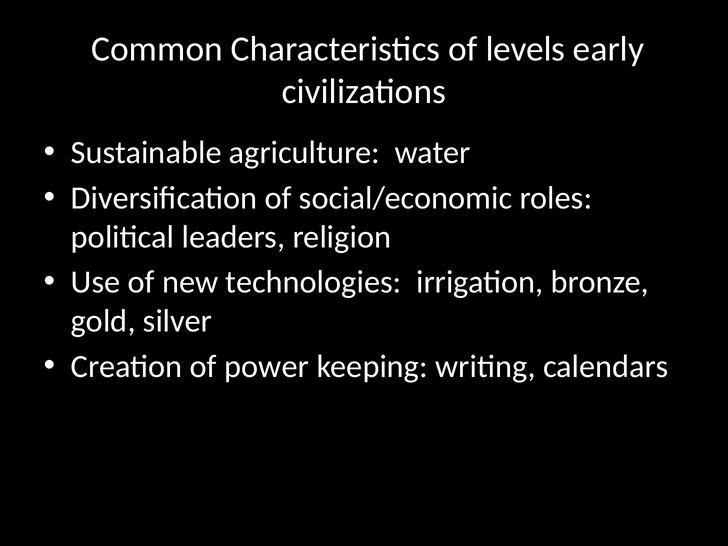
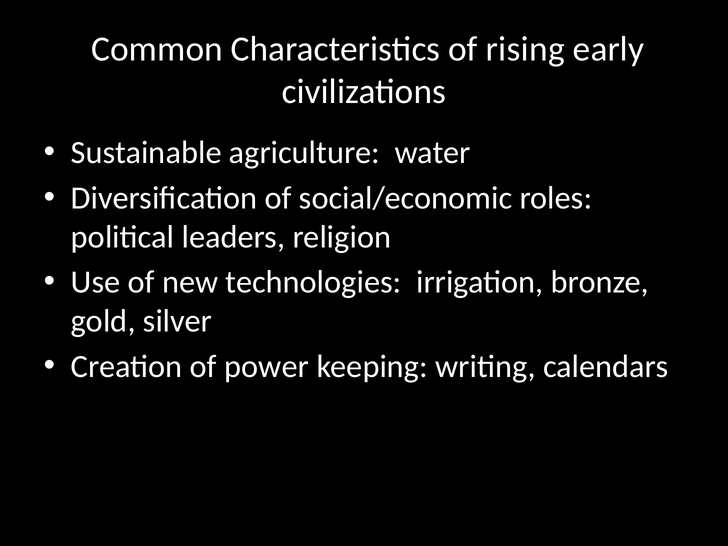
levels: levels -> rising
